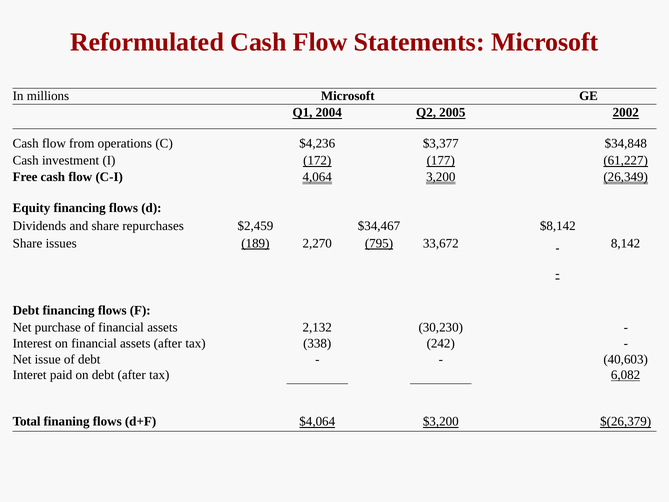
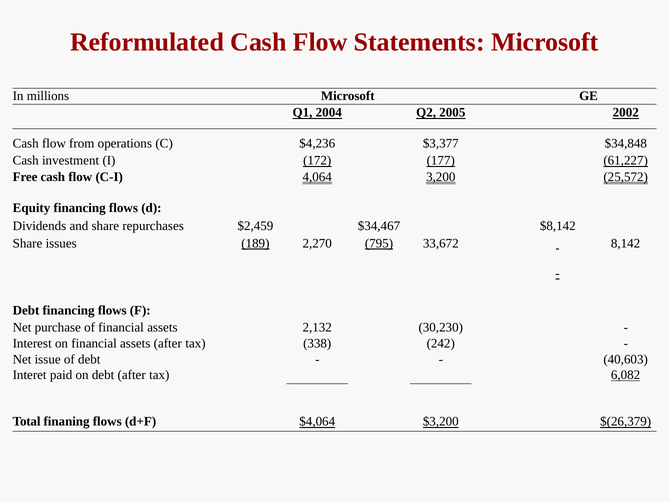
26,349: 26,349 -> 25,572
